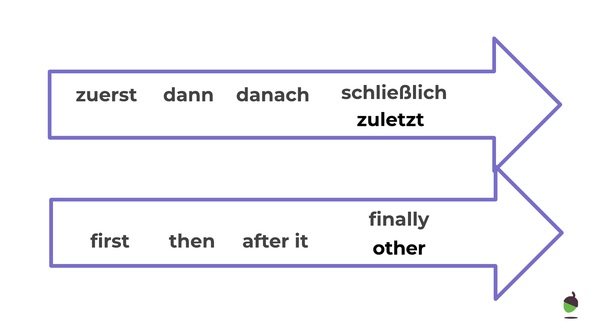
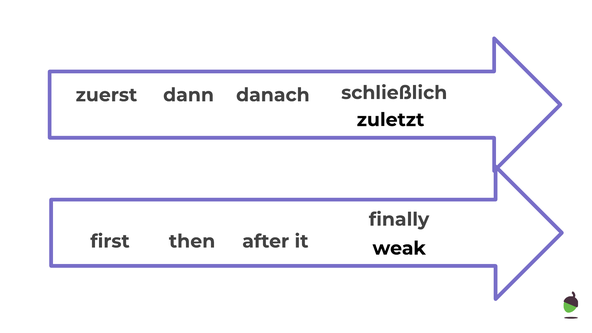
other: other -> weak
